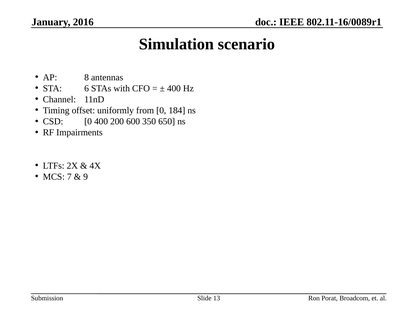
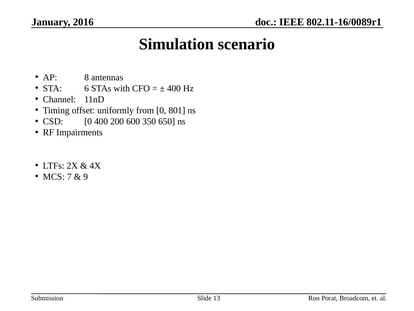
184: 184 -> 801
